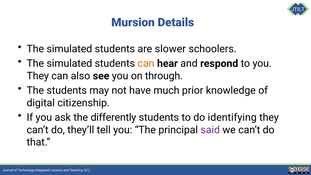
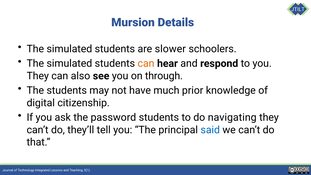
differently: differently -> password
identifying: identifying -> navigating
said colour: purple -> blue
